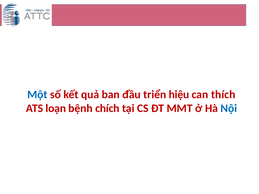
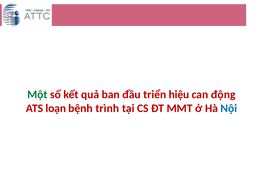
Một colour: blue -> green
thích: thích -> động
chích: chích -> trình
